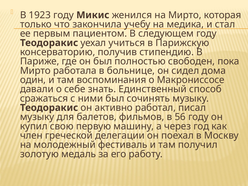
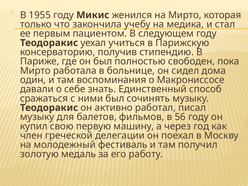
1923: 1923 -> 1955
